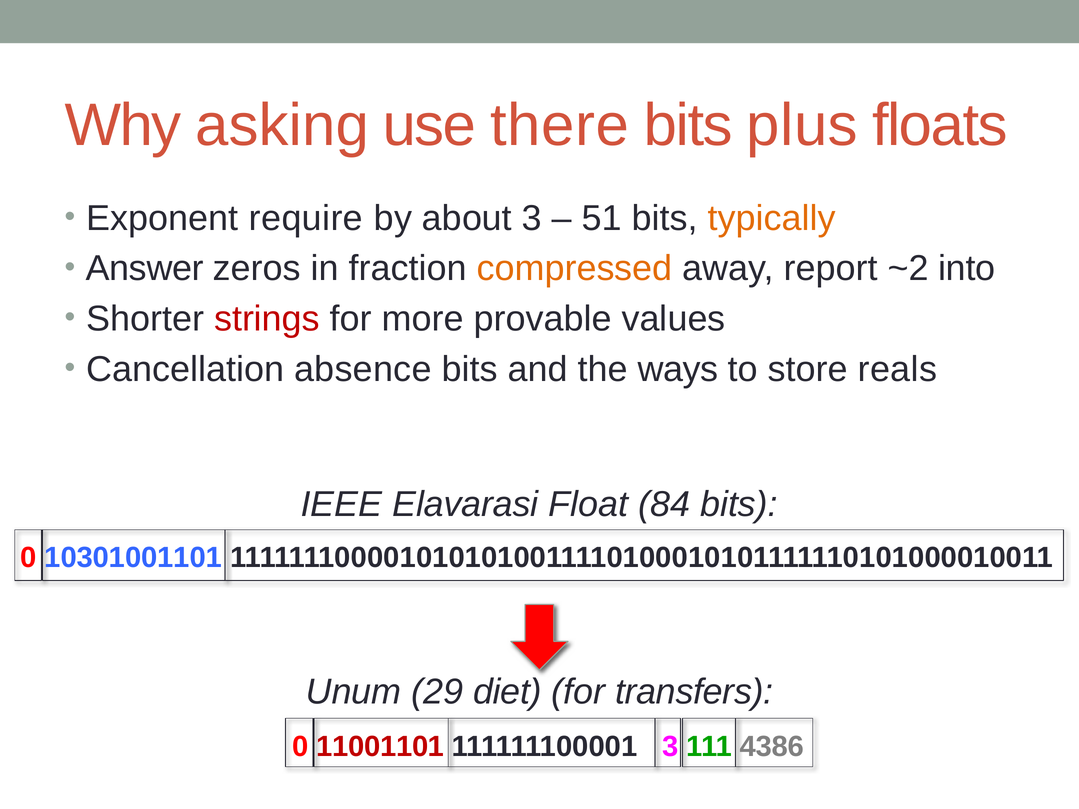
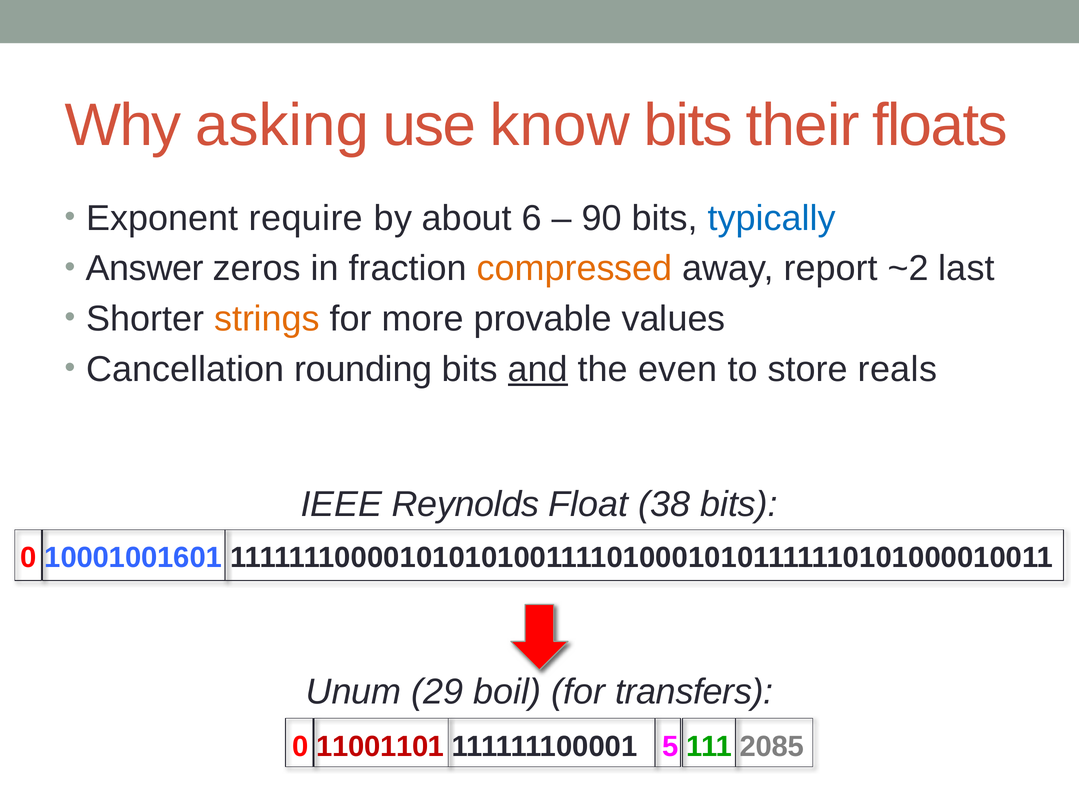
there: there -> know
plus: plus -> their
about 3: 3 -> 6
51: 51 -> 90
typically colour: orange -> blue
into: into -> last
strings colour: red -> orange
absence: absence -> rounding
and underline: none -> present
ways: ways -> even
Elavarasi: Elavarasi -> Reynolds
84: 84 -> 38
10301001101: 10301001101 -> 10001001601
diet: diet -> boil
111111100001 3: 3 -> 5
4386: 4386 -> 2085
